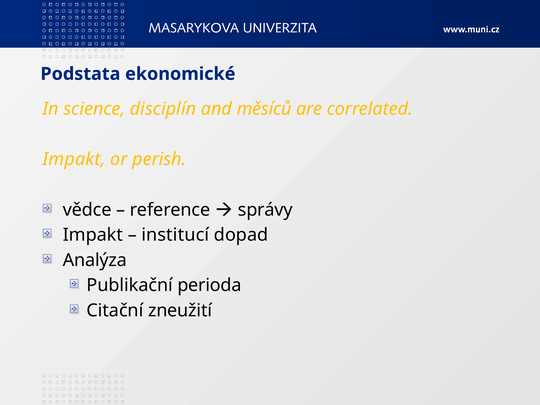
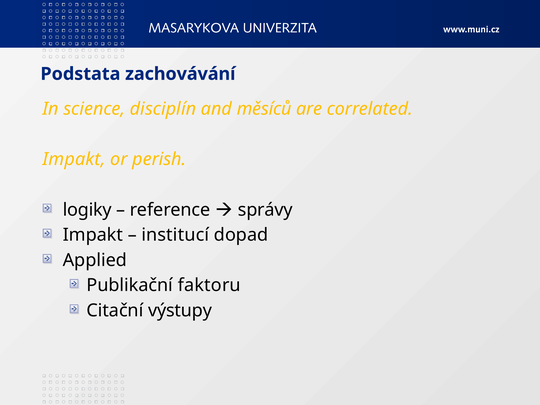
ekonomické: ekonomické -> zachovávání
vědce: vědce -> logiky
Analýza: Analýza -> Applied
perioda: perioda -> faktoru
zneužití: zneužití -> výstupy
